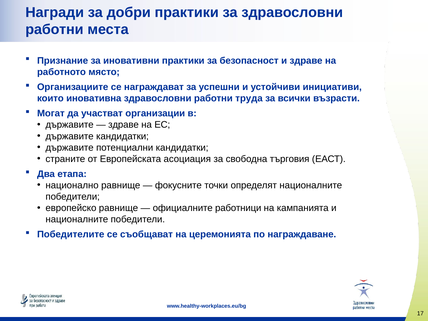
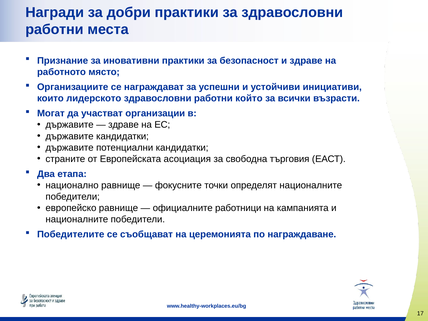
иновативна: иновативна -> лидерското
труда: труда -> който
